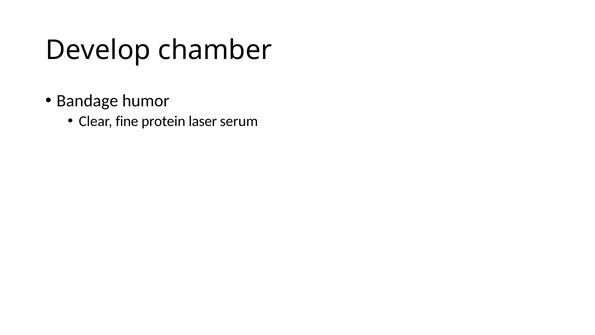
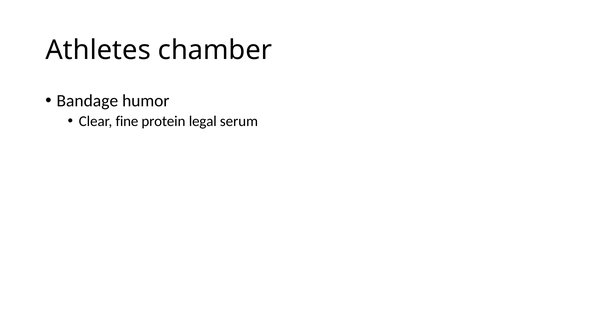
Develop: Develop -> Athletes
laser: laser -> legal
